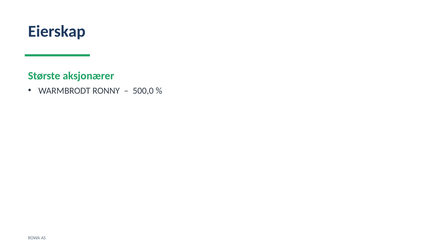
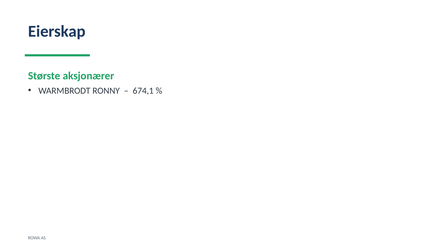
500,0: 500,0 -> 674,1
